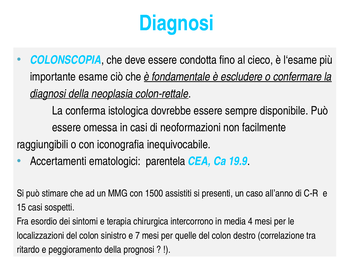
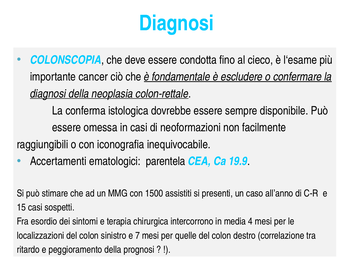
esame: esame -> cancer
